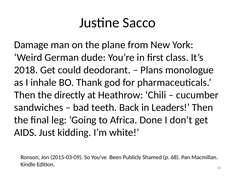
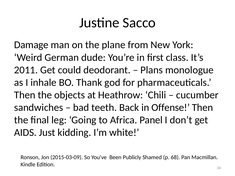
2018: 2018 -> 2011
directly: directly -> objects
Leaders: Leaders -> Offense
Done: Done -> Panel
